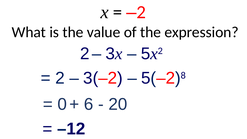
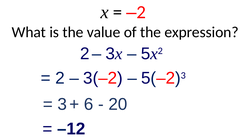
8 at (183, 75): 8 -> 3
0 at (62, 104): 0 -> 3
